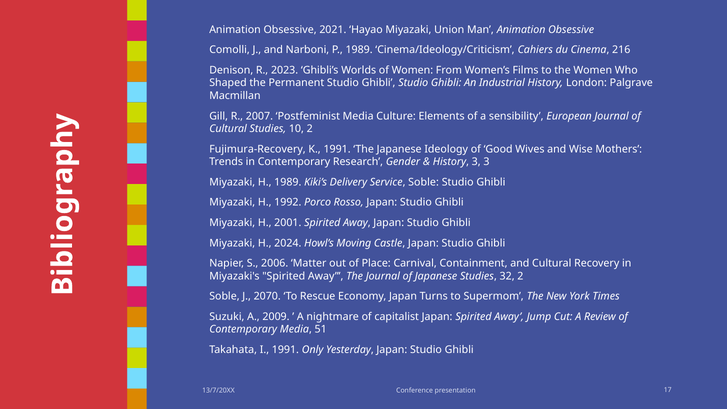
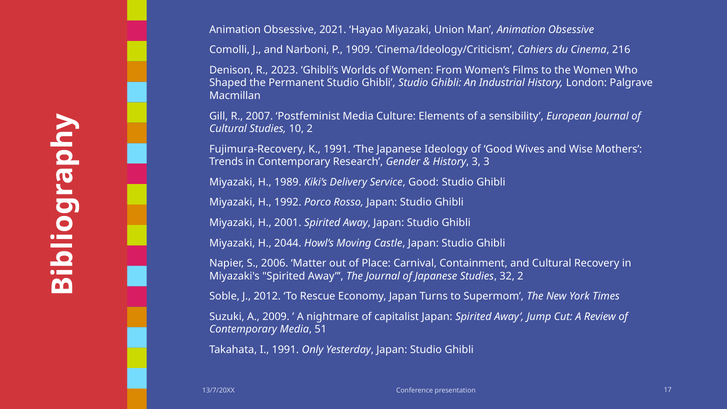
P 1989: 1989 -> 1909
Service Soble: Soble -> Good
2024: 2024 -> 2044
2070: 2070 -> 2012
